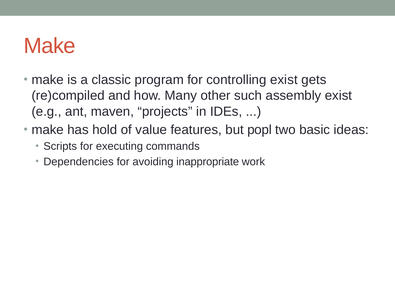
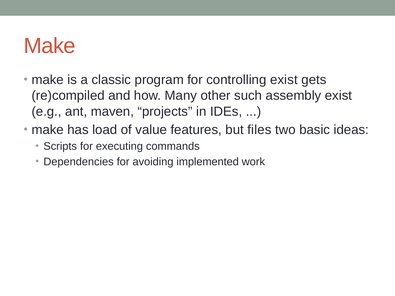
hold: hold -> load
popl: popl -> files
inappropriate: inappropriate -> implemented
